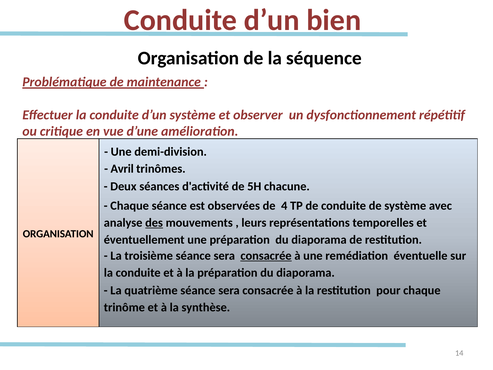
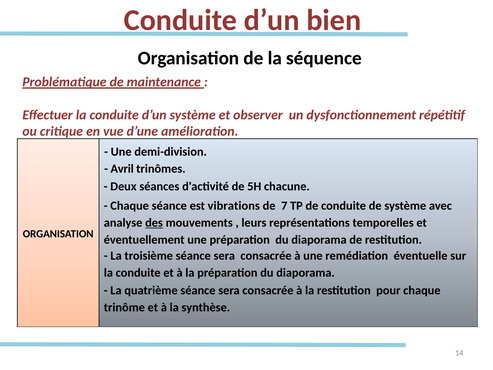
observées: observées -> vibrations
4: 4 -> 7
consacrée at (266, 256) underline: present -> none
